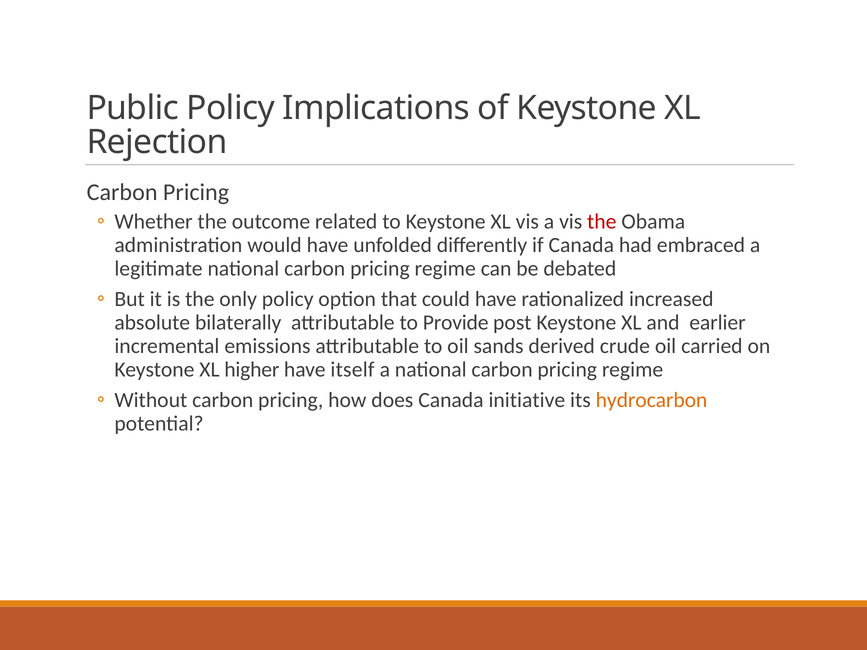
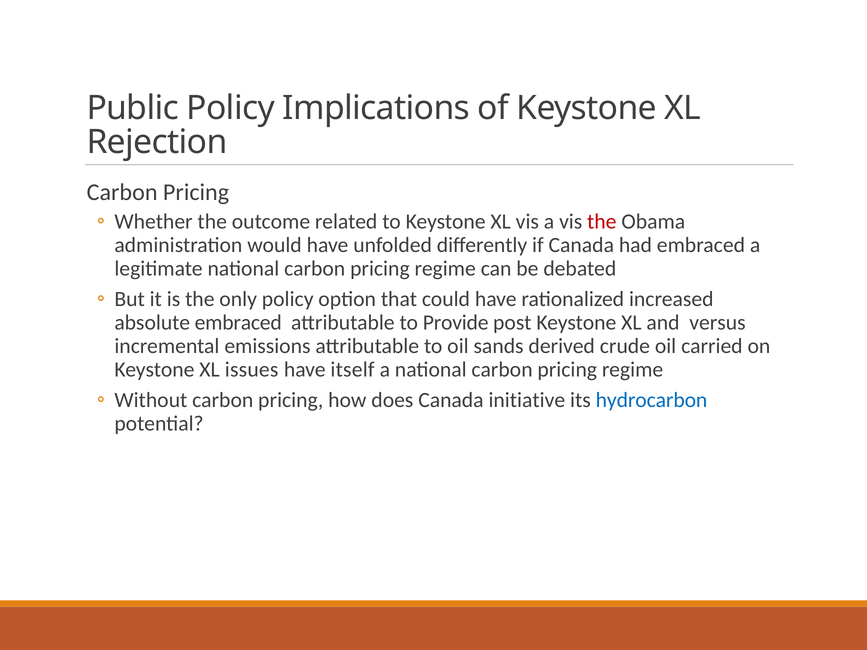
absolute bilaterally: bilaterally -> embraced
earlier: earlier -> versus
higher: higher -> issues
hydrocarbon colour: orange -> blue
